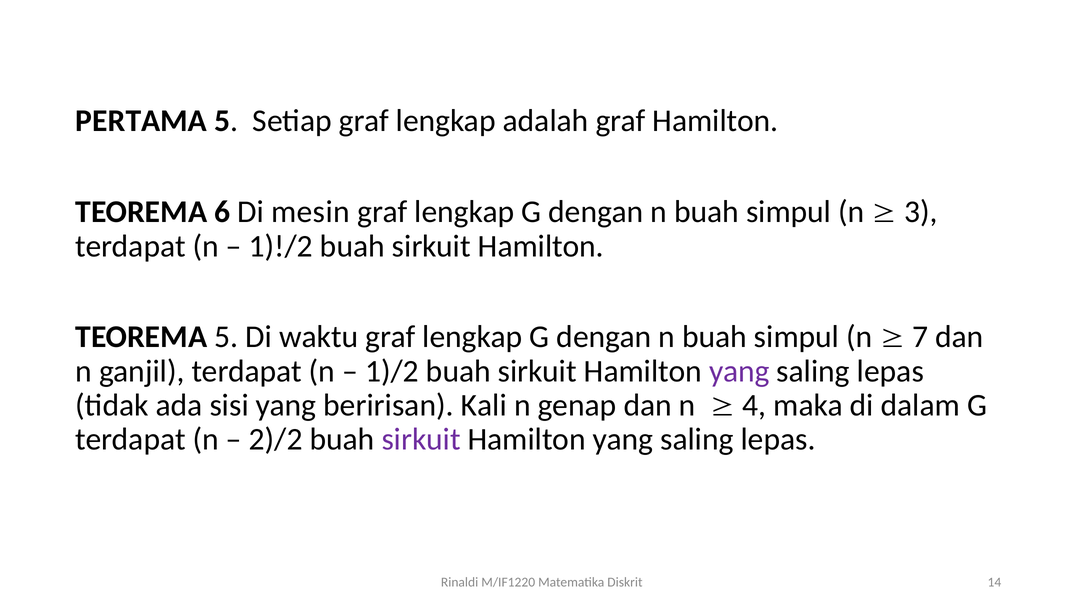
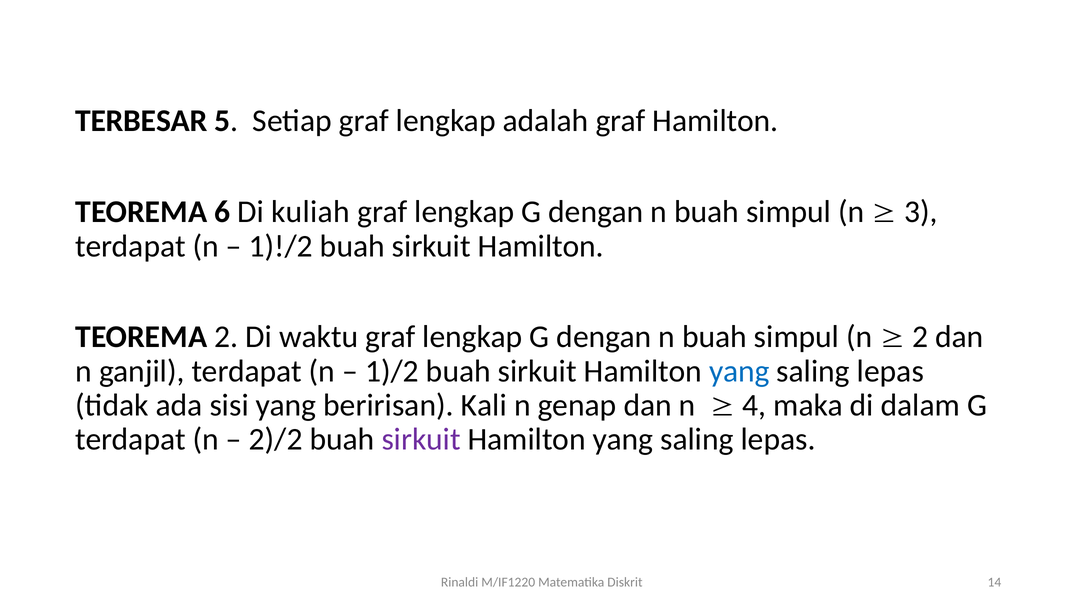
PERTAMA: PERTAMA -> TERBESAR
mesin: mesin -> kuliah
TEOREMA 5: 5 -> 2
7 at (920, 337): 7 -> 2
yang at (739, 371) colour: purple -> blue
